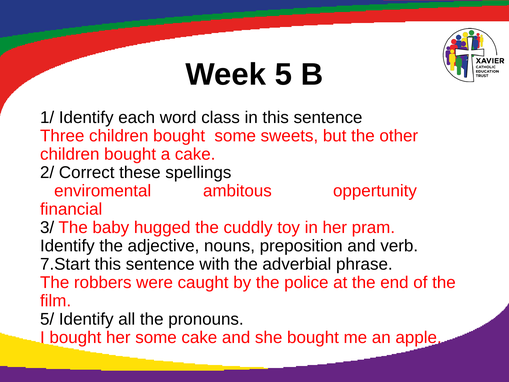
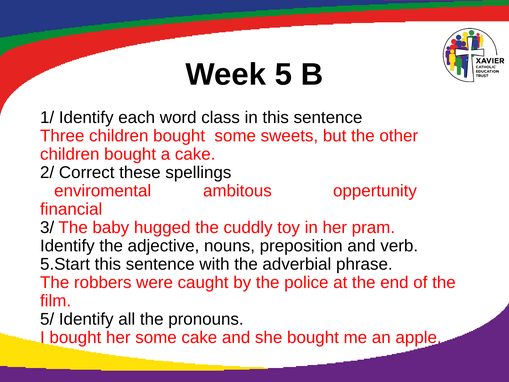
7.Start: 7.Start -> 5.Start
